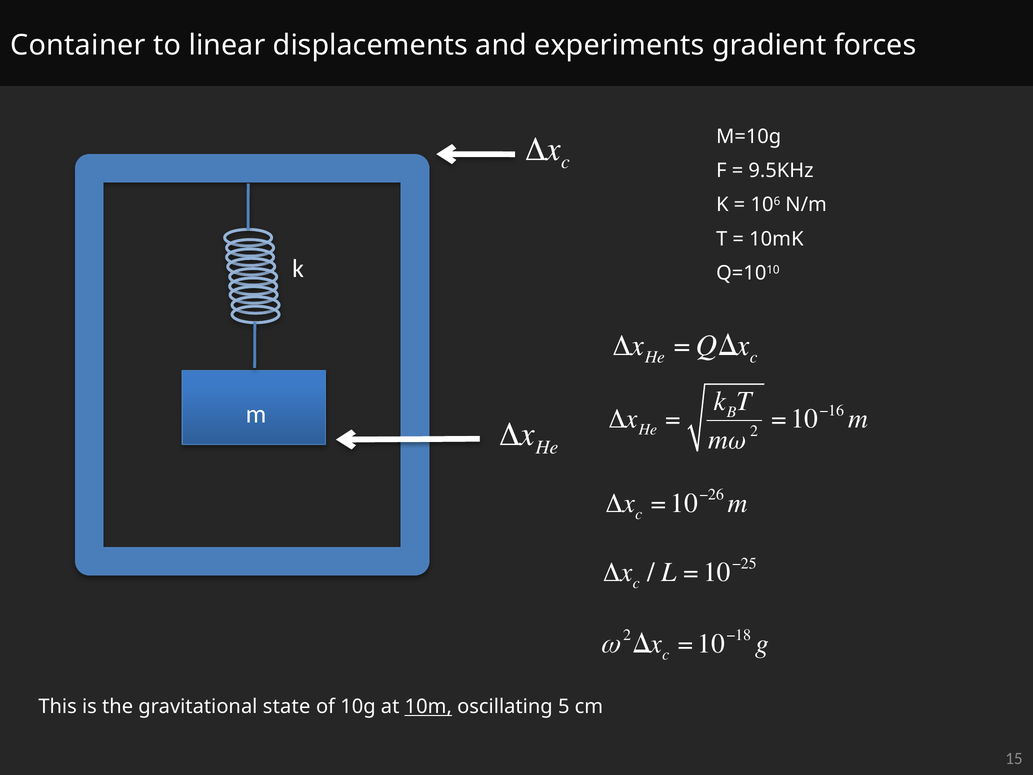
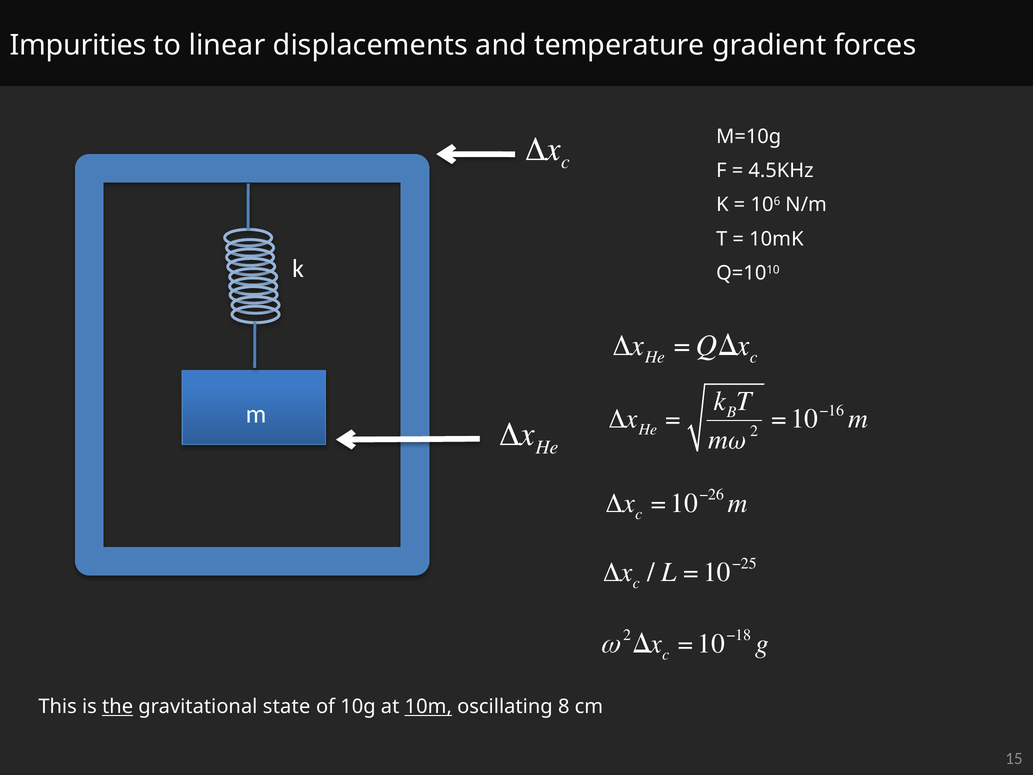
Container: Container -> Impurities
experiments: experiments -> temperature
9.5KHz: 9.5KHz -> 4.5KHz
the underline: none -> present
5: 5 -> 8
